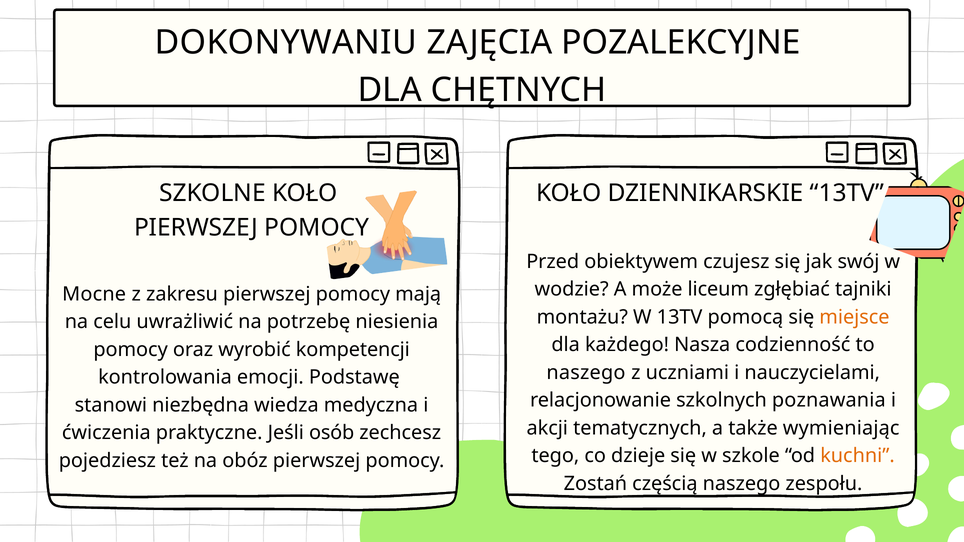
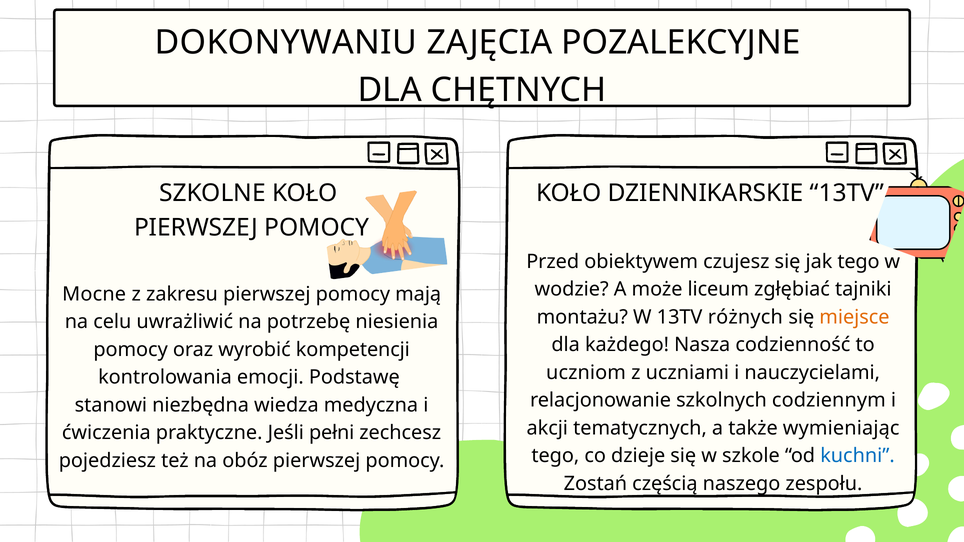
jak swój: swój -> tego
pomocą: pomocą -> różnych
naszego at (586, 373): naszego -> uczniom
poznawania: poznawania -> codziennym
osób: osób -> pełni
kuchni colour: orange -> blue
